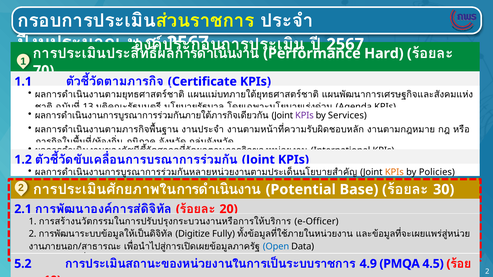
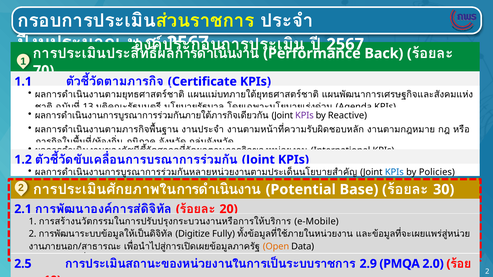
Hard: Hard -> Back
Services: Services -> Reactive
KPIs at (394, 172) colour: orange -> blue
e-Officer: e-Officer -> e-Mobile
Open colour: blue -> orange
5.2: 5.2 -> 2.5
4.9: 4.9 -> 2.9
4.5: 4.5 -> 2.0
